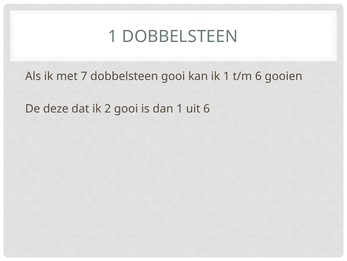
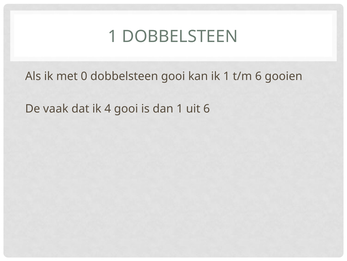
7: 7 -> 0
deze: deze -> vaak
2: 2 -> 4
